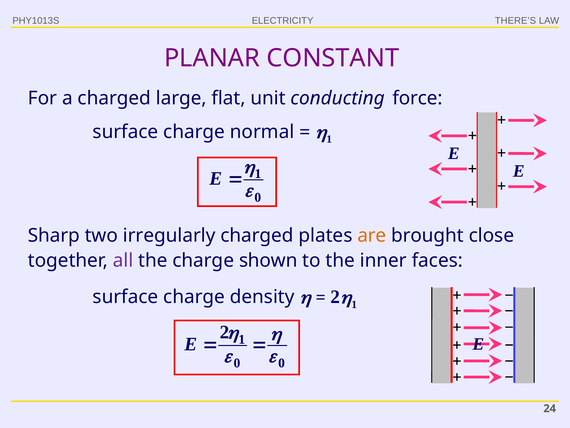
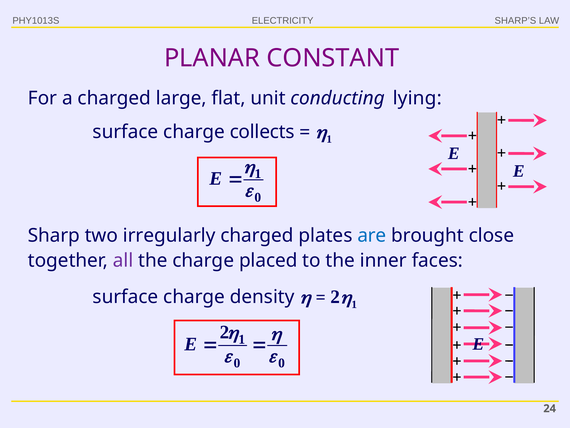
THERE’S: THERE’S -> SHARP’S
force: force -> lying
normal: normal -> collects
are colour: orange -> blue
shown: shown -> placed
